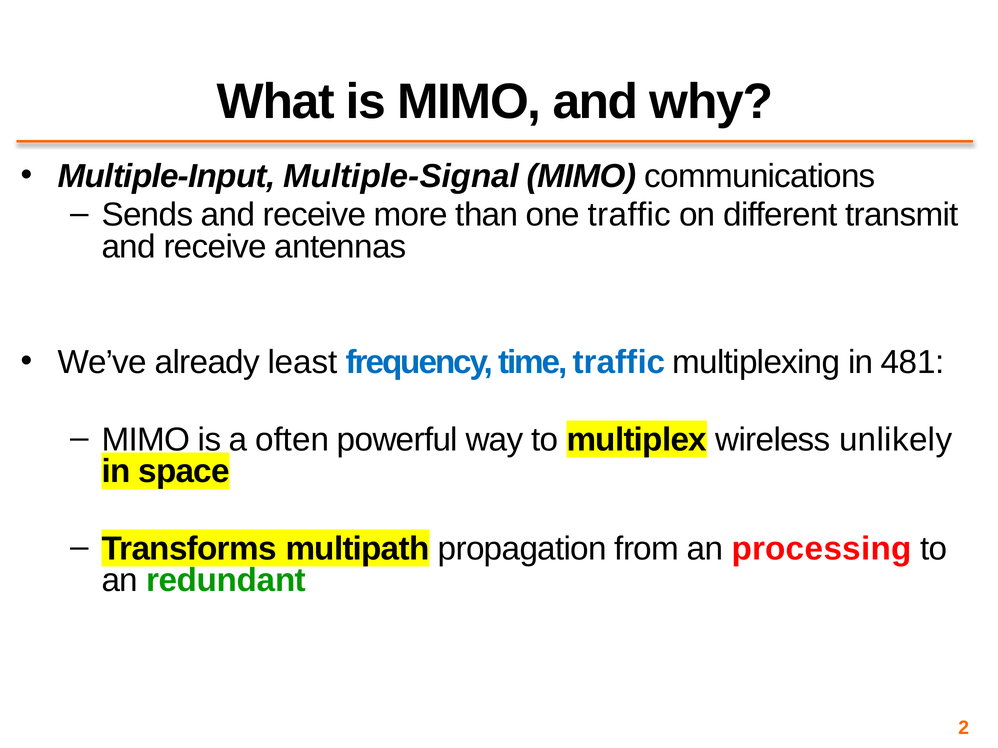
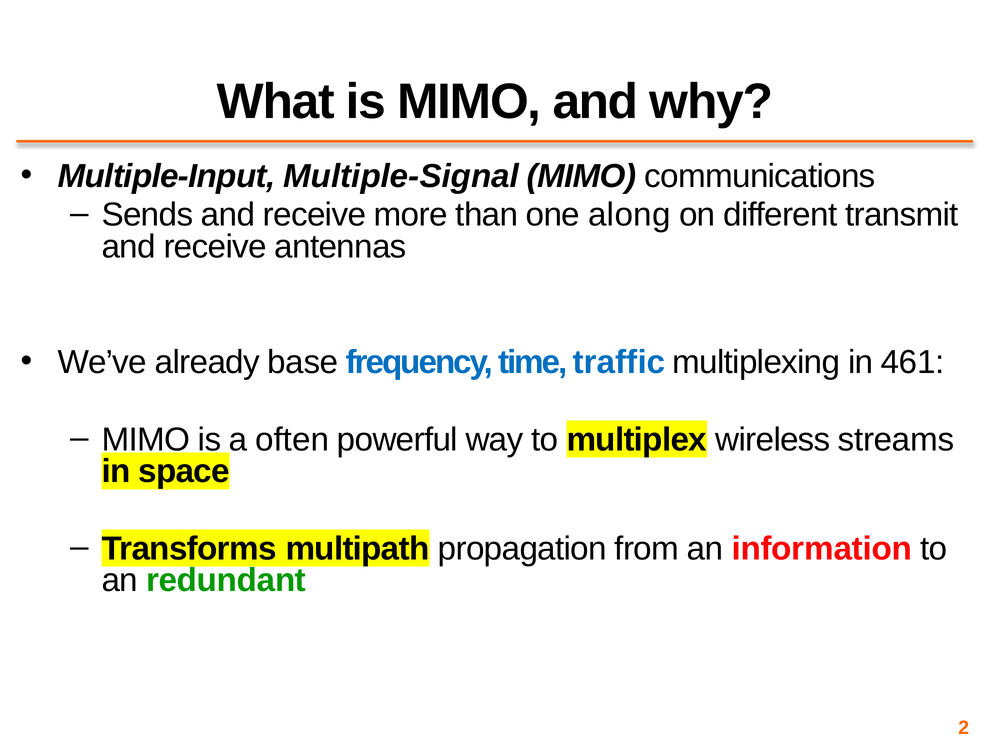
one traffic: traffic -> along
least: least -> base
481: 481 -> 461
unlikely: unlikely -> streams
processing: processing -> information
